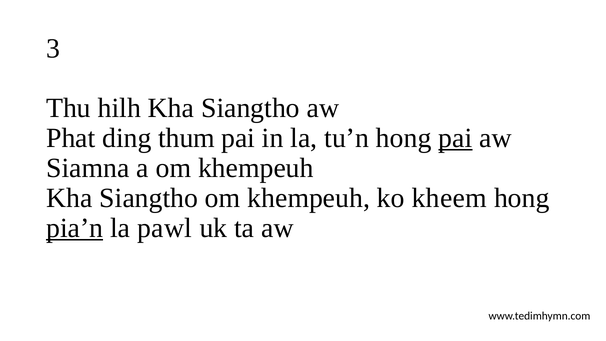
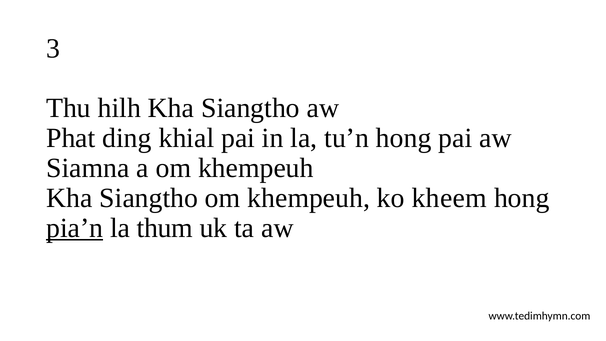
thum: thum -> khial
pai at (455, 138) underline: present -> none
pawl: pawl -> thum
